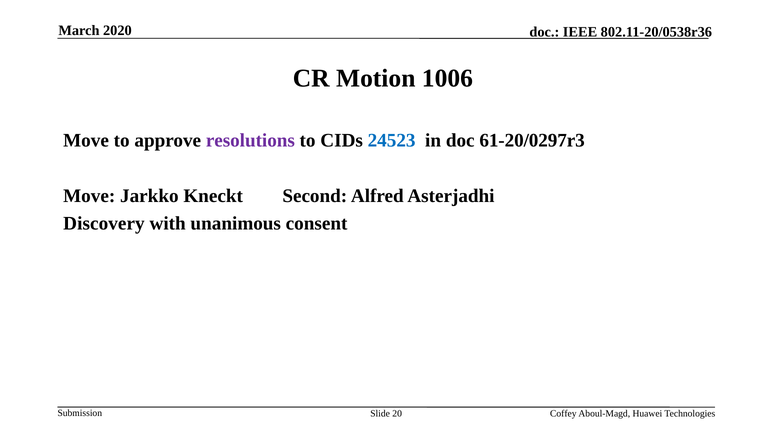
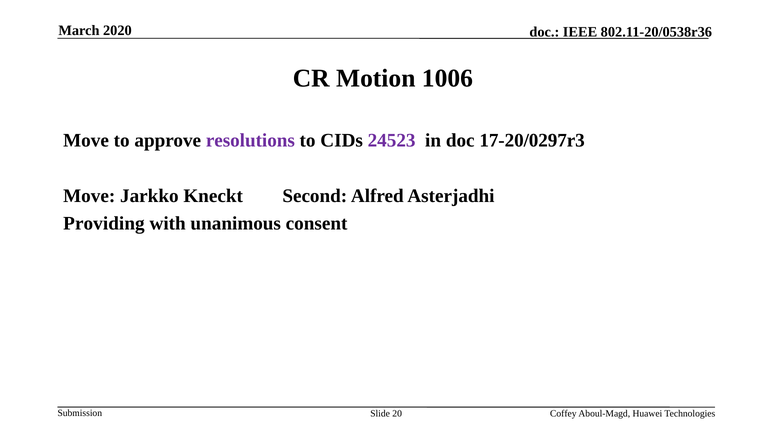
24523 colour: blue -> purple
61-20/0297r3: 61-20/0297r3 -> 17-20/0297r3
Discovery: Discovery -> Providing
